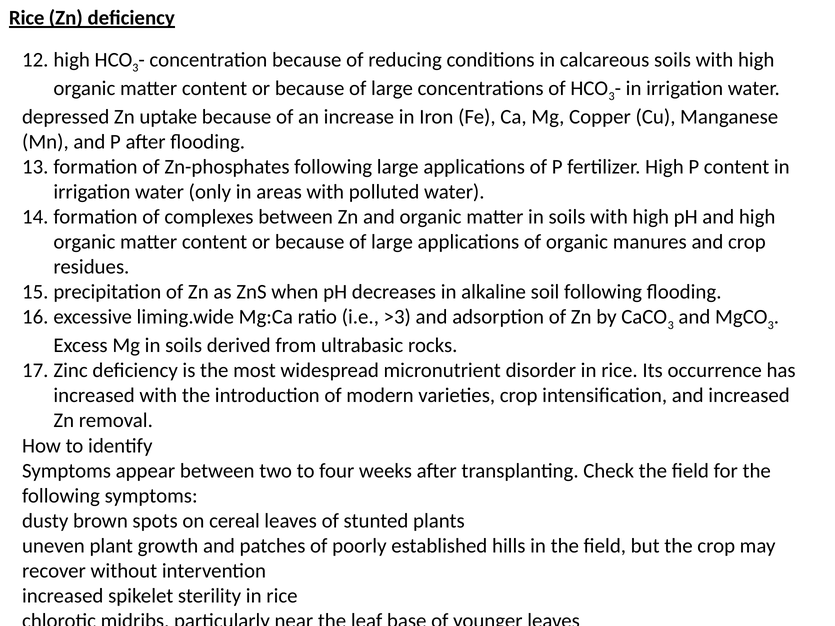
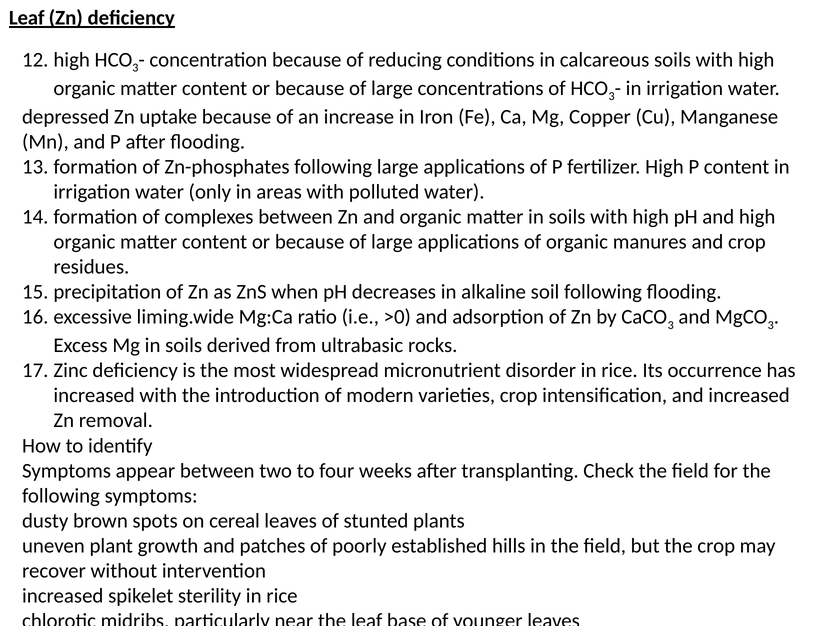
Rice at (27, 18): Rice -> Leaf
>3: >3 -> >0
